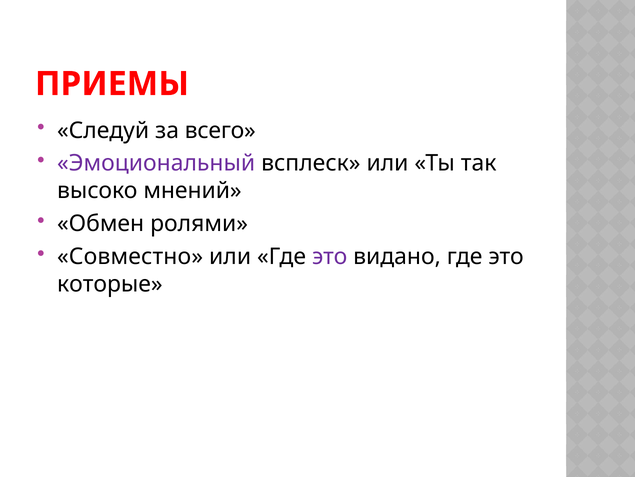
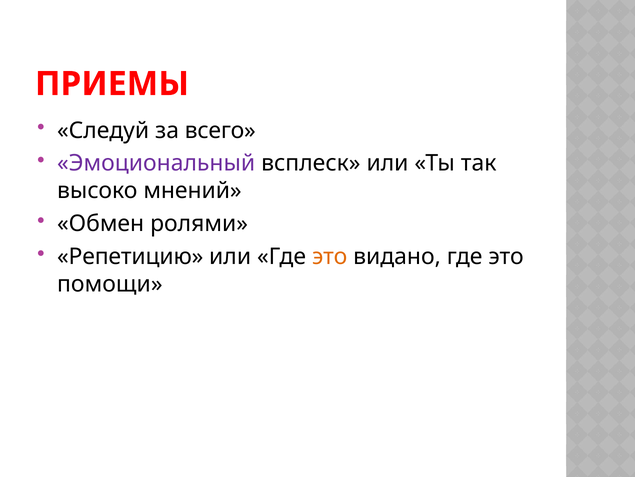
Совместно: Совместно -> Репетицию
это at (330, 256) colour: purple -> orange
которые: которые -> помощи
